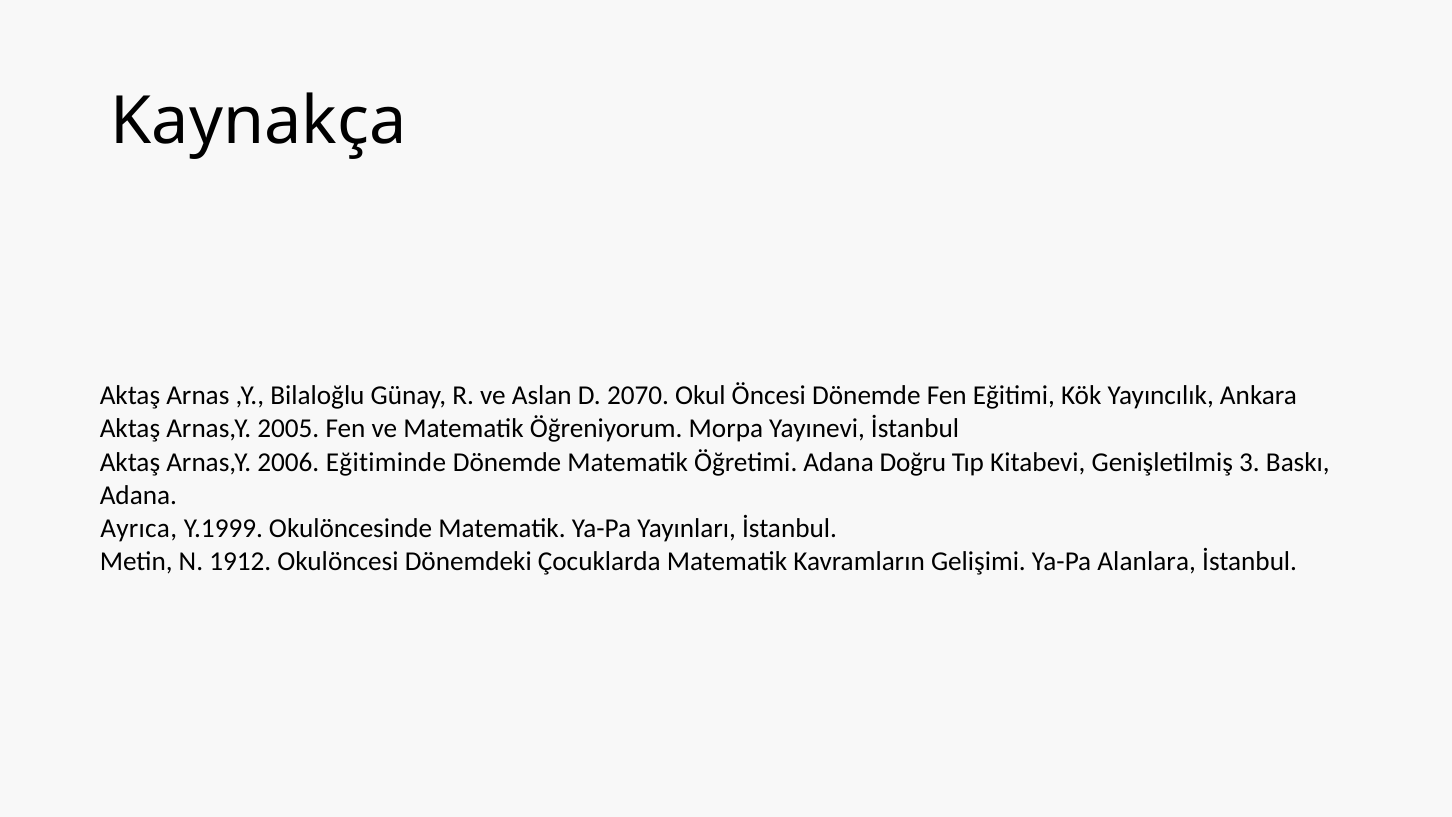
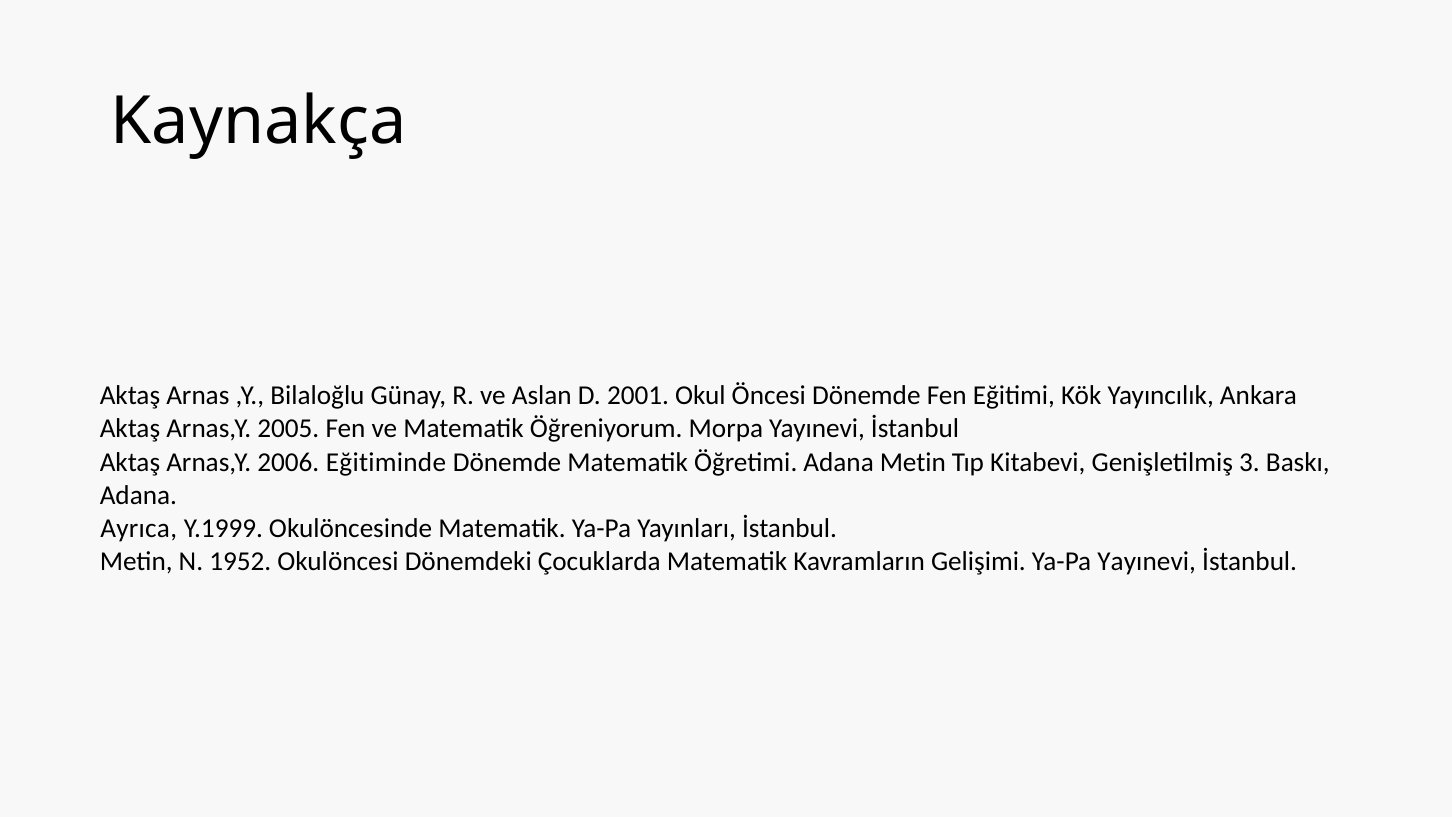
2070: 2070 -> 2001
Adana Doğru: Doğru -> Metin
1912: 1912 -> 1952
Ya-Pa Alanlara: Alanlara -> Yayınevi
